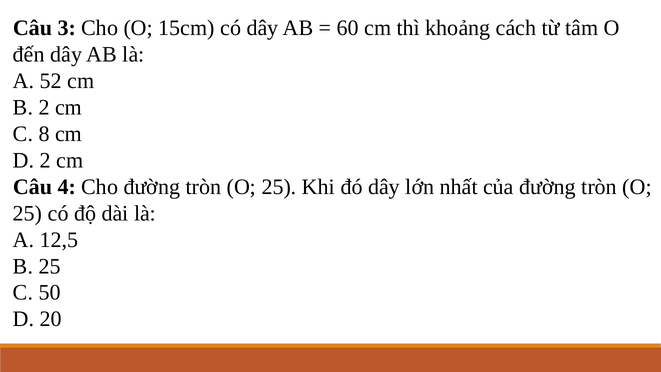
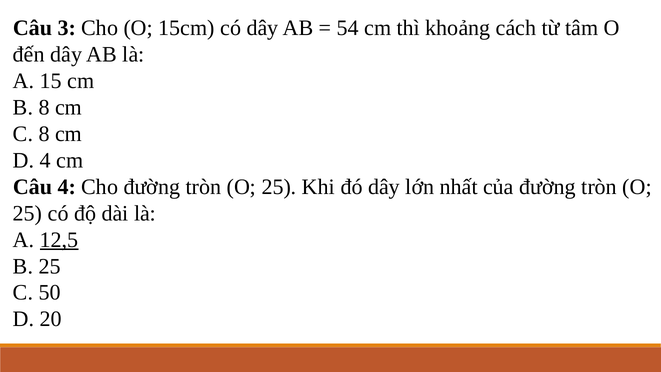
60: 60 -> 54
52: 52 -> 15
B 2: 2 -> 8
D 2: 2 -> 4
12,5 underline: none -> present
